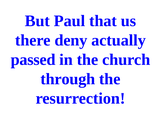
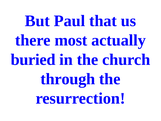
deny: deny -> most
passed: passed -> buried
